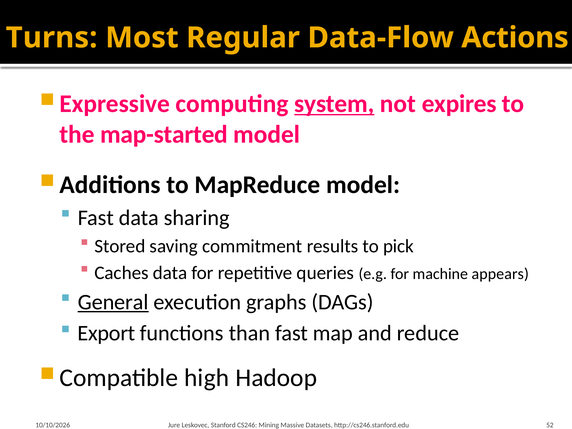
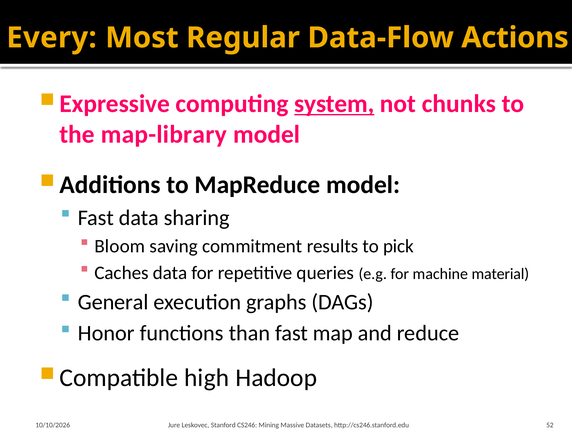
Turns: Turns -> Every
expires: expires -> chunks
map-started: map-started -> map-library
Stored: Stored -> Bloom
appears: appears -> material
General underline: present -> none
Export: Export -> Honor
